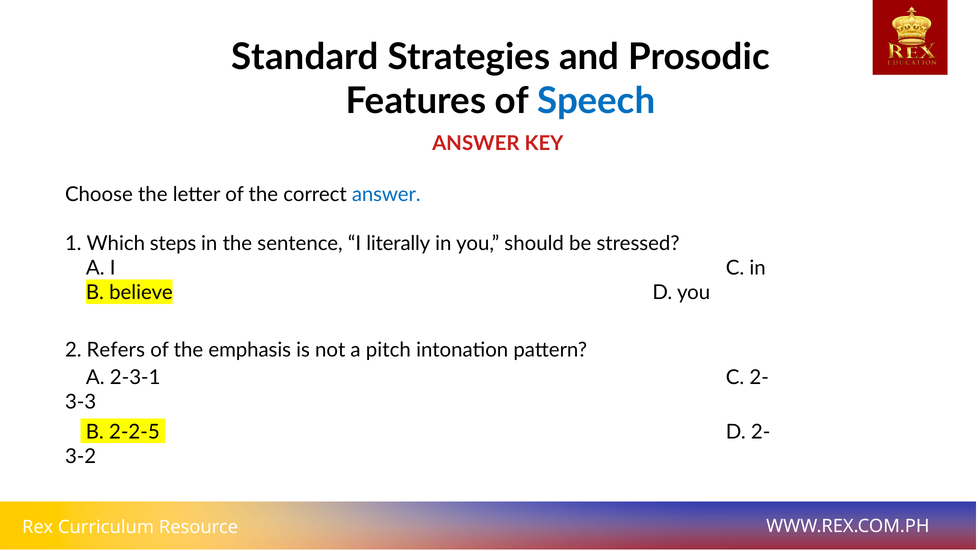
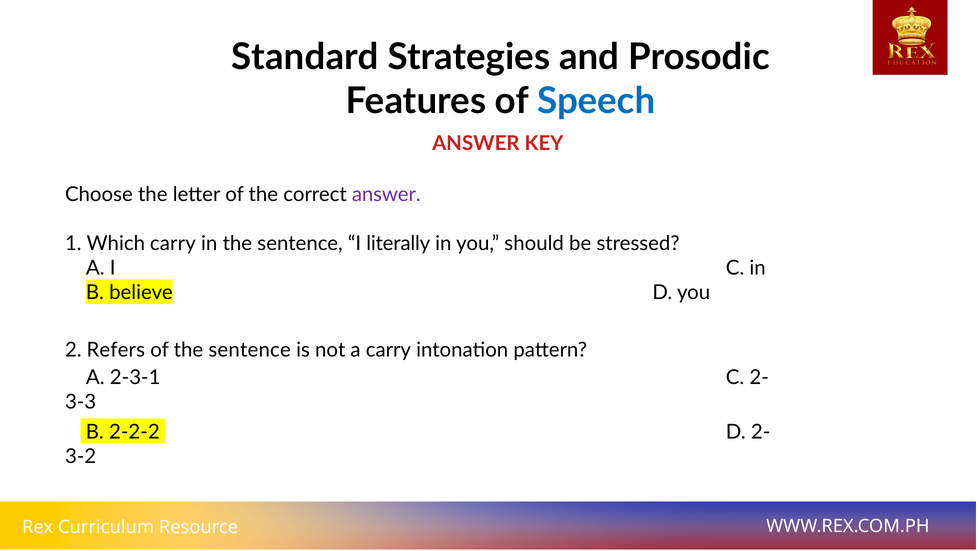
answer at (386, 195) colour: blue -> purple
Which steps: steps -> carry
of the emphasis: emphasis -> sentence
a pitch: pitch -> carry
2-2-5: 2-2-5 -> 2-2-2
